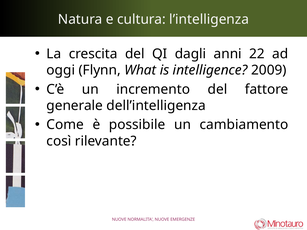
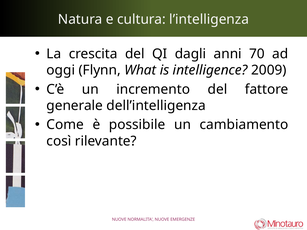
22: 22 -> 70
